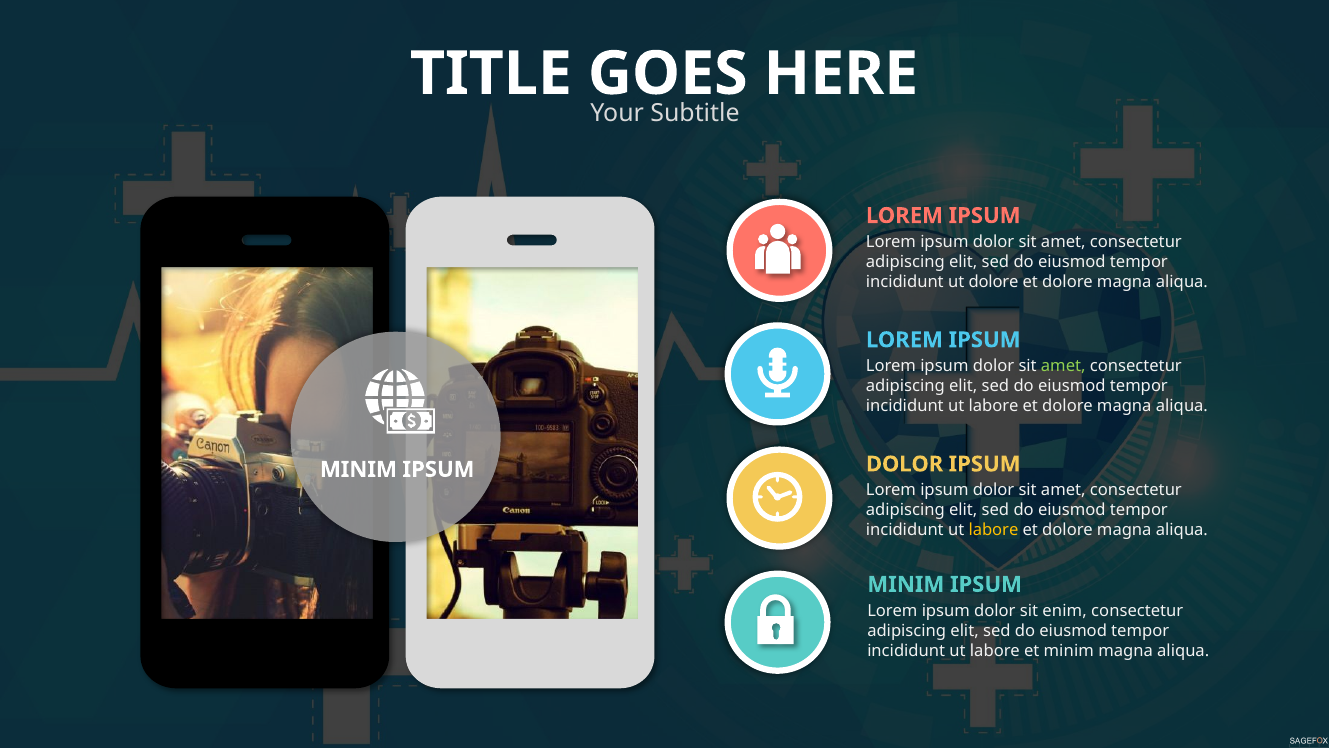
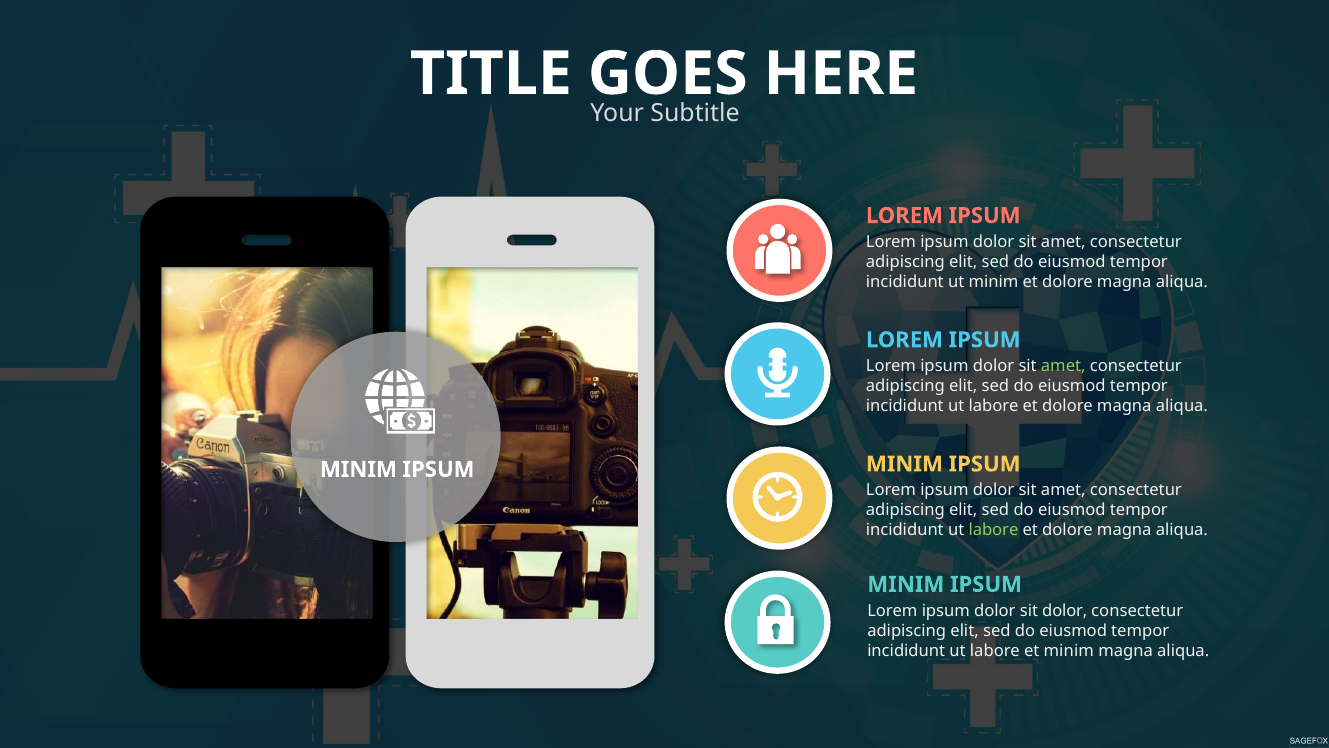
ut dolore: dolore -> minim
DOLOR at (905, 464): DOLOR -> MINIM
labore at (993, 530) colour: yellow -> light green
sit enim: enim -> dolor
